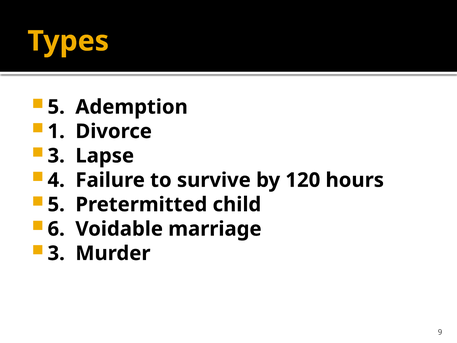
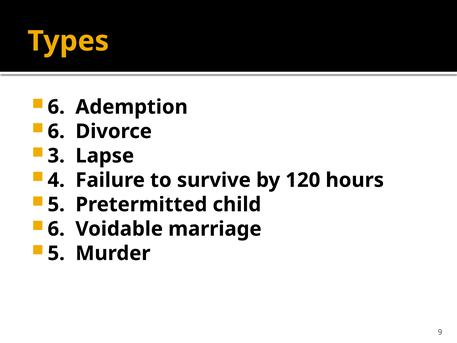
5 at (56, 107): 5 -> 6
1 at (56, 131): 1 -> 6
3 at (56, 253): 3 -> 5
